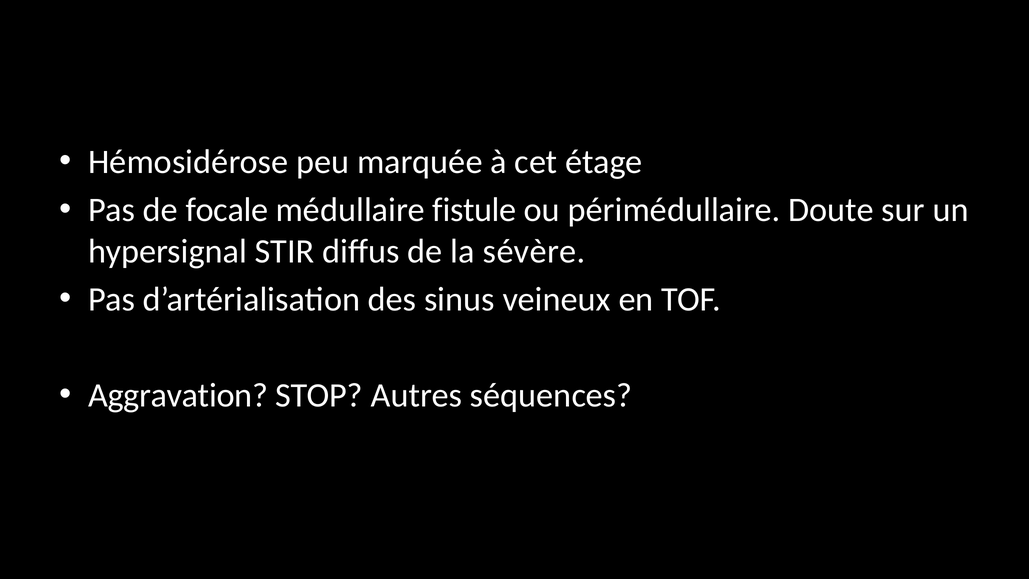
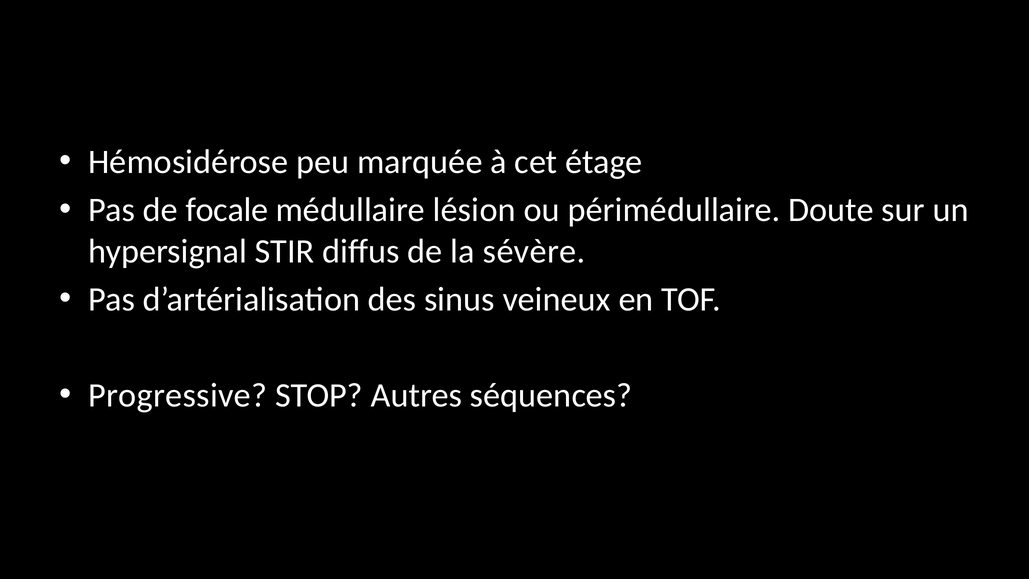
fistule: fistule -> lésion
Aggravation: Aggravation -> Progressive
